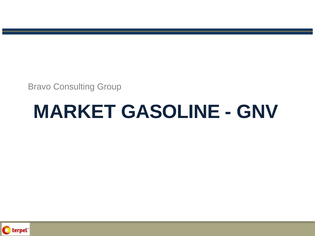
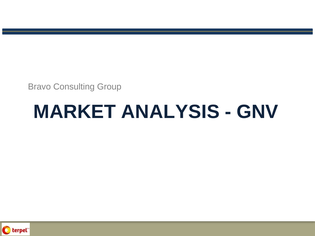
GASOLINE: GASOLINE -> ANALYSIS
